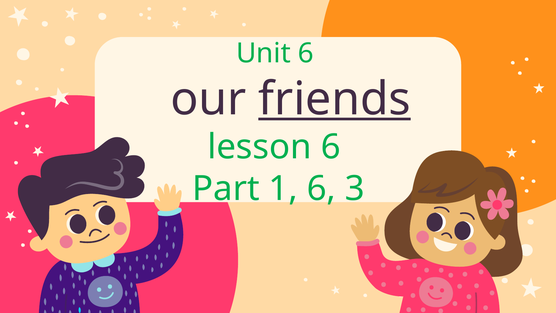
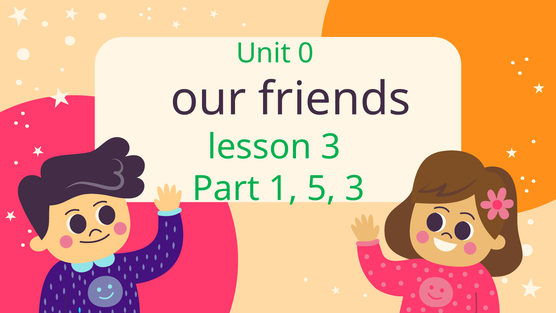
Unit 6: 6 -> 0
friends underline: present -> none
lesson 6: 6 -> 3
1 6: 6 -> 5
